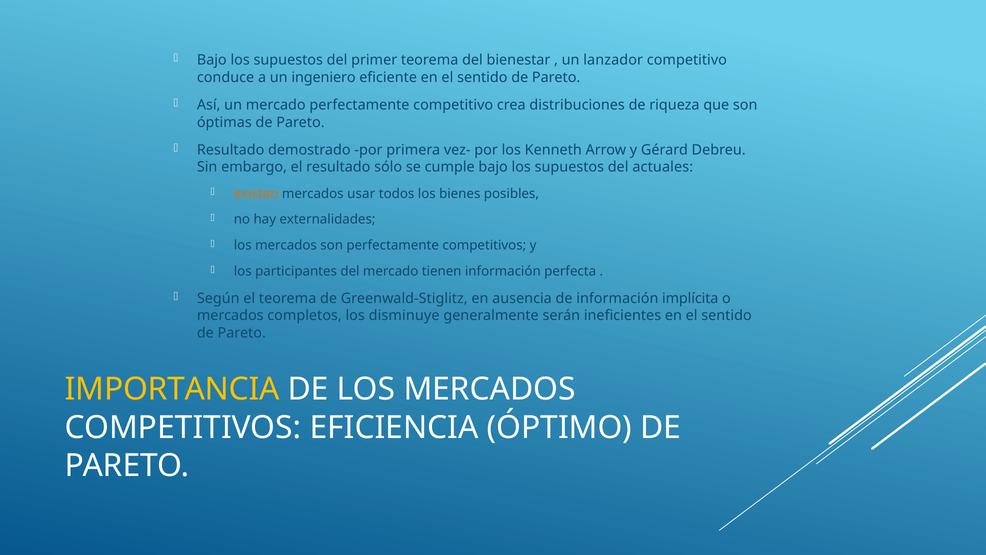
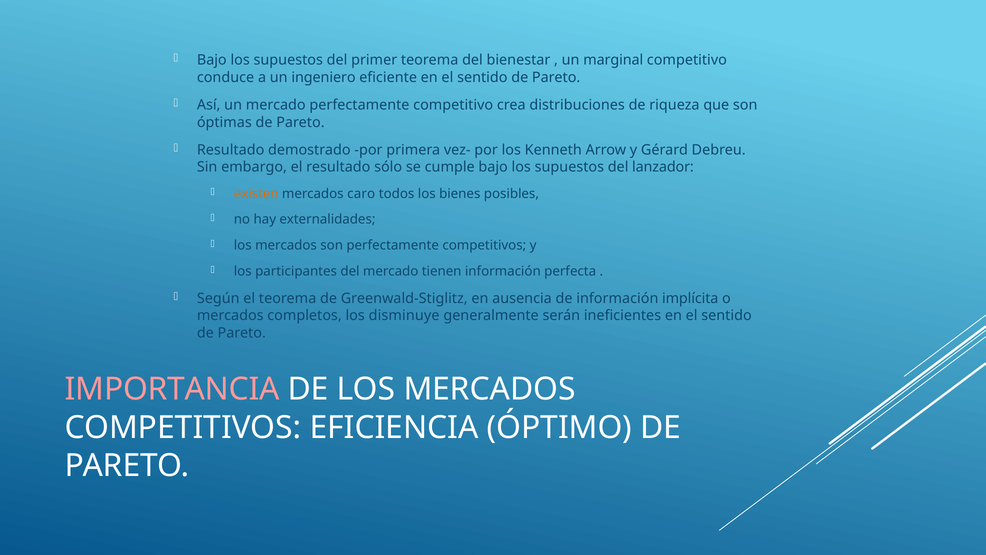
lanzador: lanzador -> marginal
actuales: actuales -> lanzador
usar: usar -> caro
IMPORTANCIA colour: yellow -> pink
